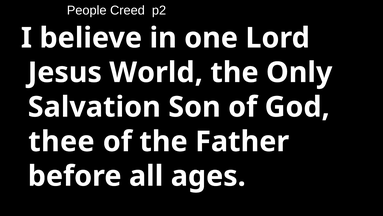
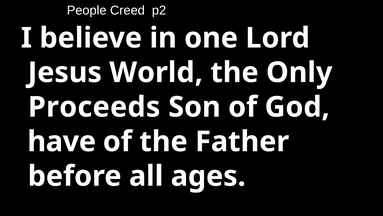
Salvation: Salvation -> Proceeds
thee: thee -> have
